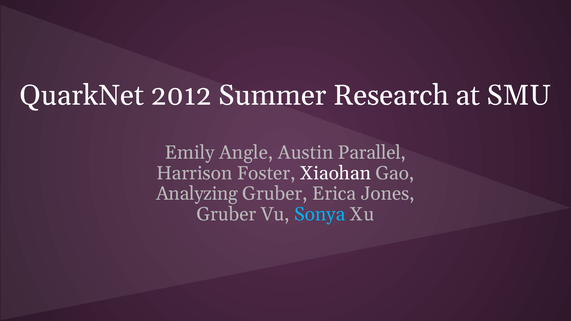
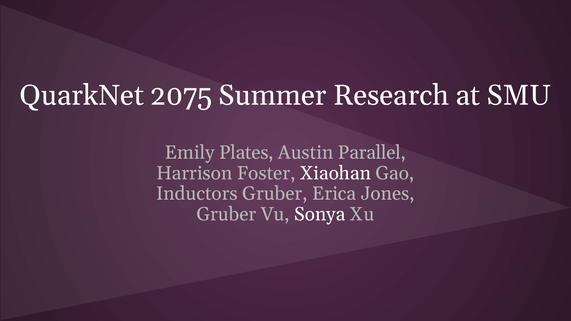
2012: 2012 -> 2075
Angle: Angle -> Plates
Analyzing: Analyzing -> Inductors
Sonya colour: light blue -> white
